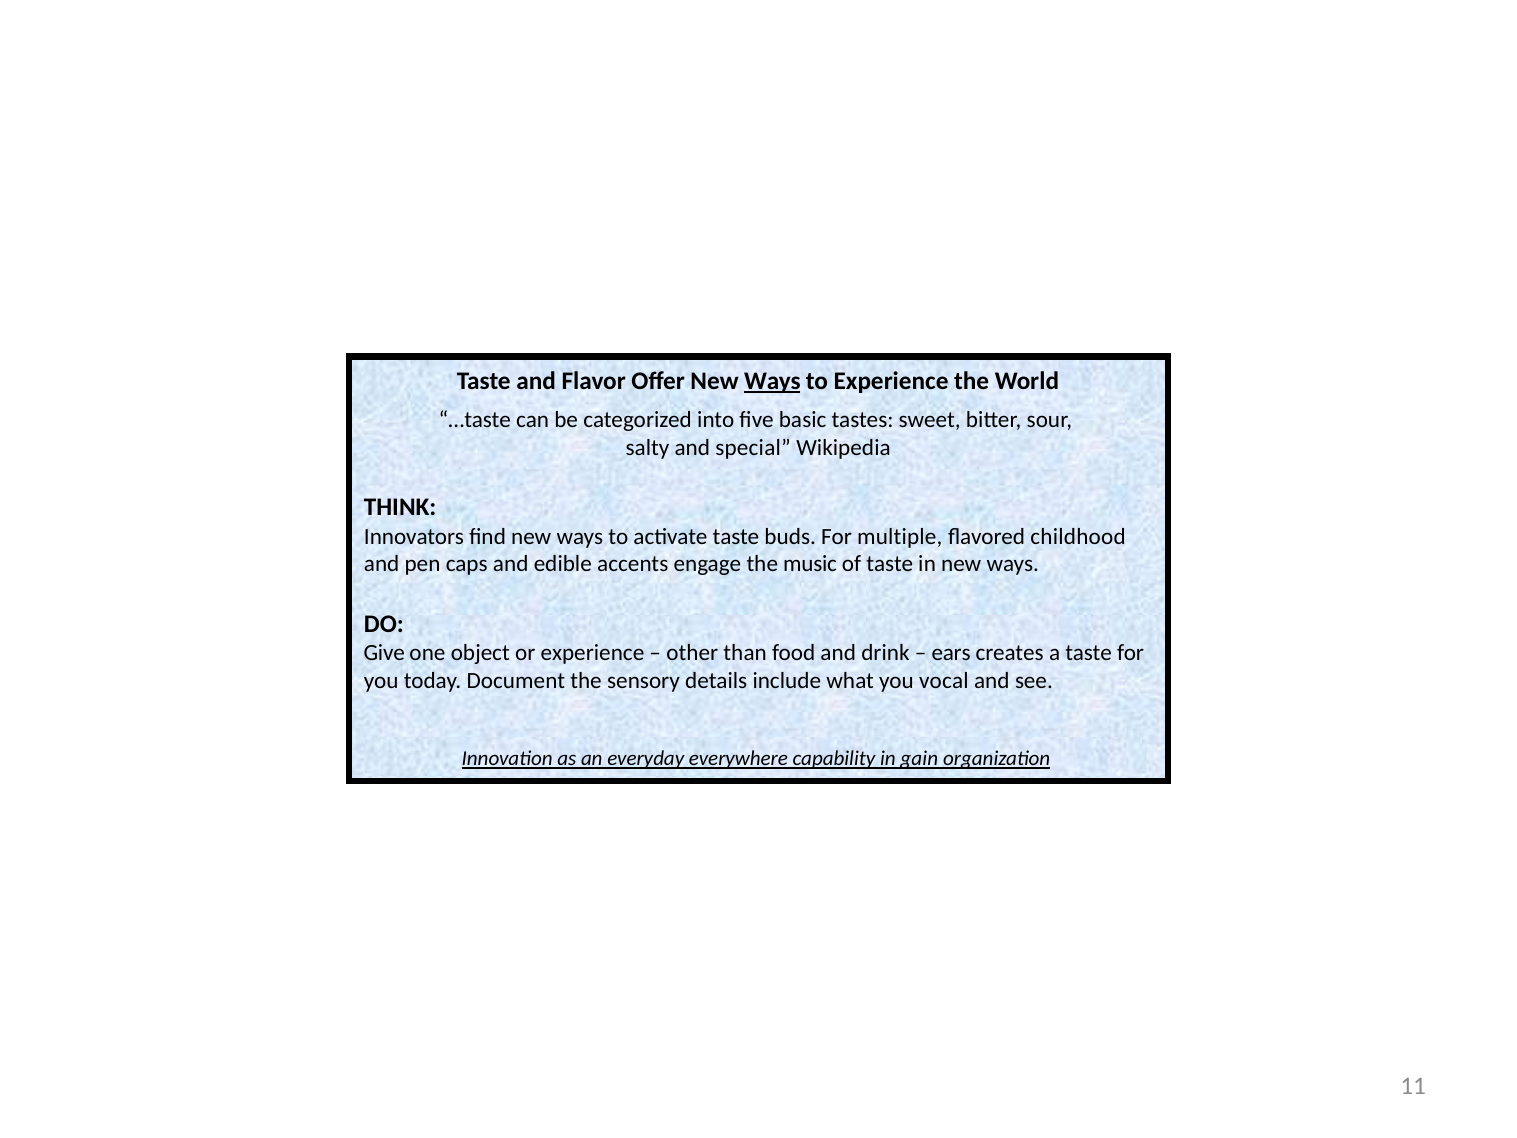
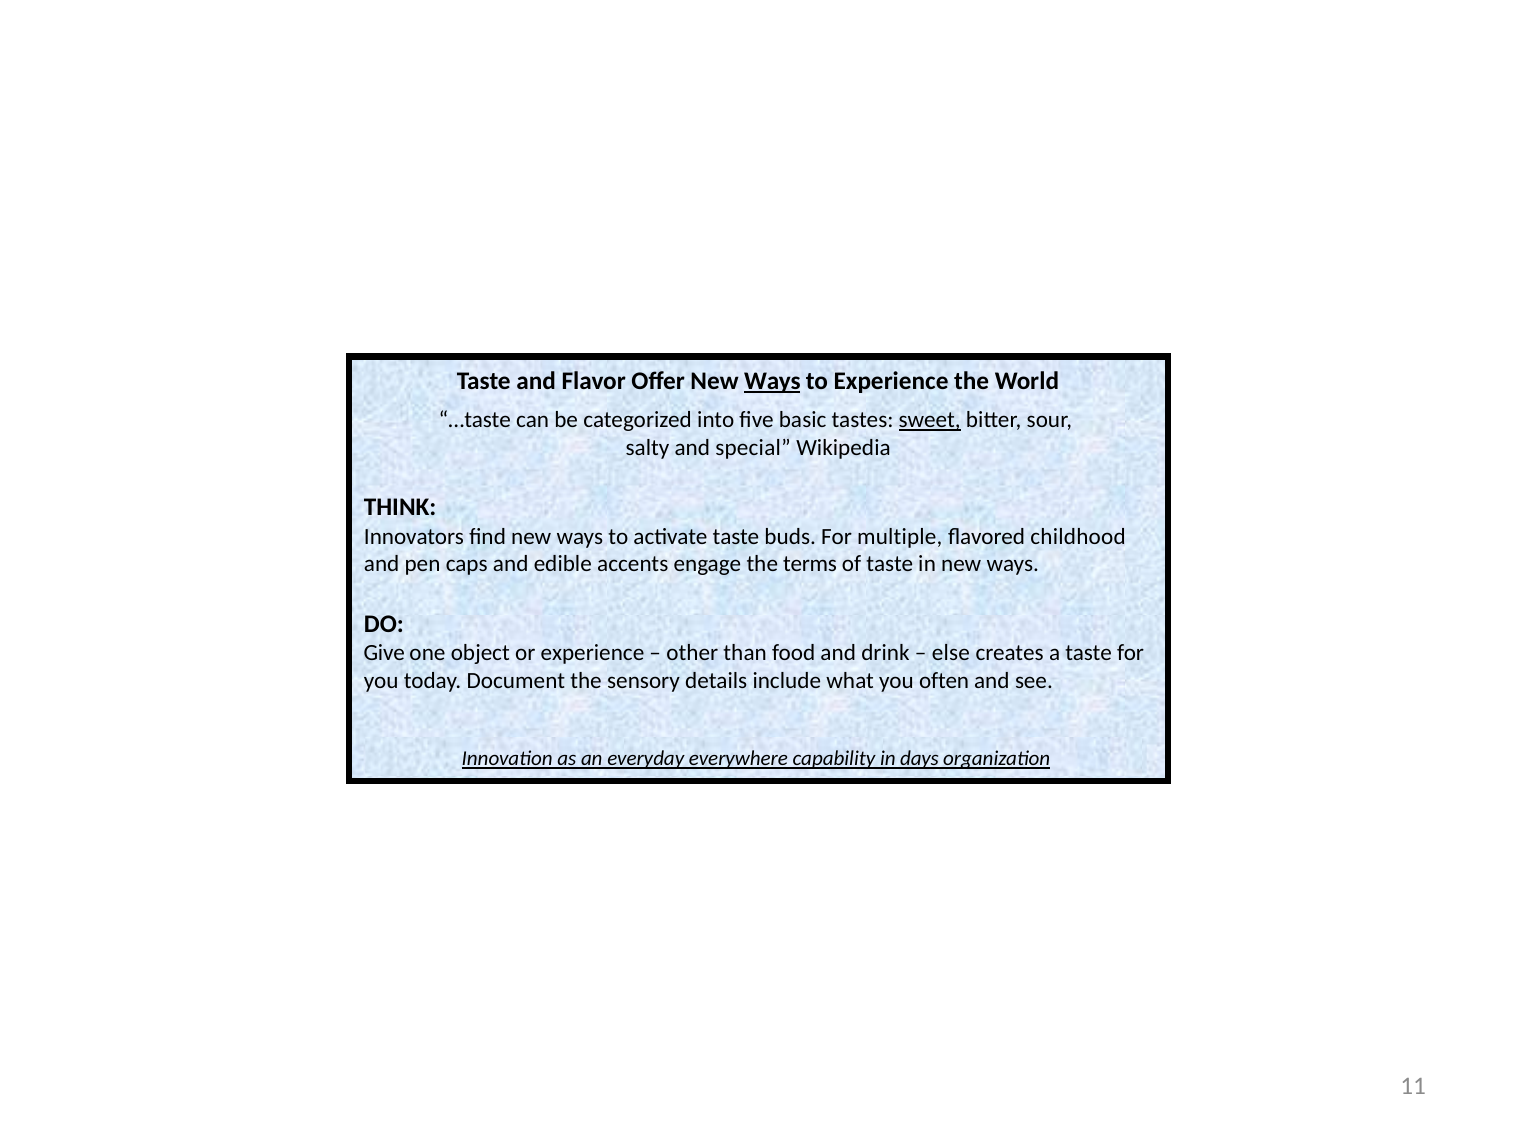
sweet underline: none -> present
music: music -> terms
ears: ears -> else
vocal: vocal -> often
gain: gain -> days
